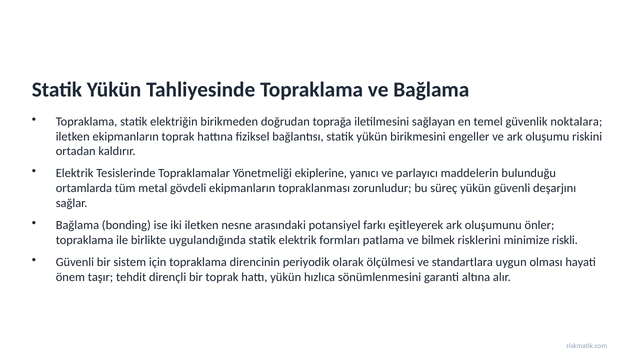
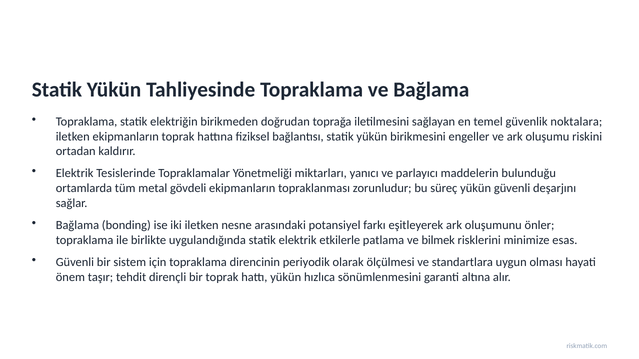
ekiplerine: ekiplerine -> miktarları
formları: formları -> etkilerle
riskli: riskli -> esas
